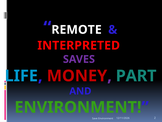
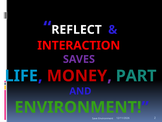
REMOTE: REMOTE -> REFLECT
INTERPRETED: INTERPRETED -> INTERACTION
